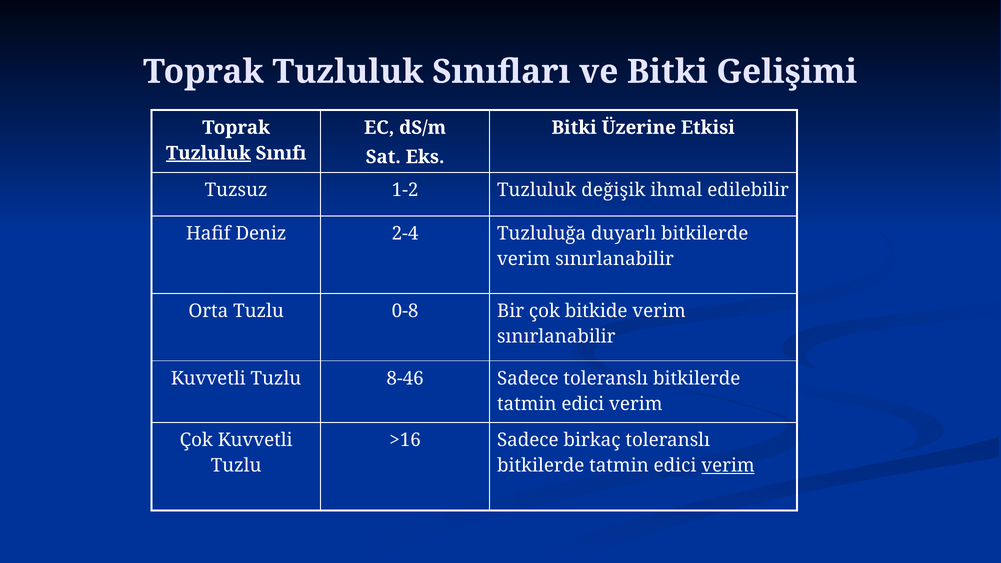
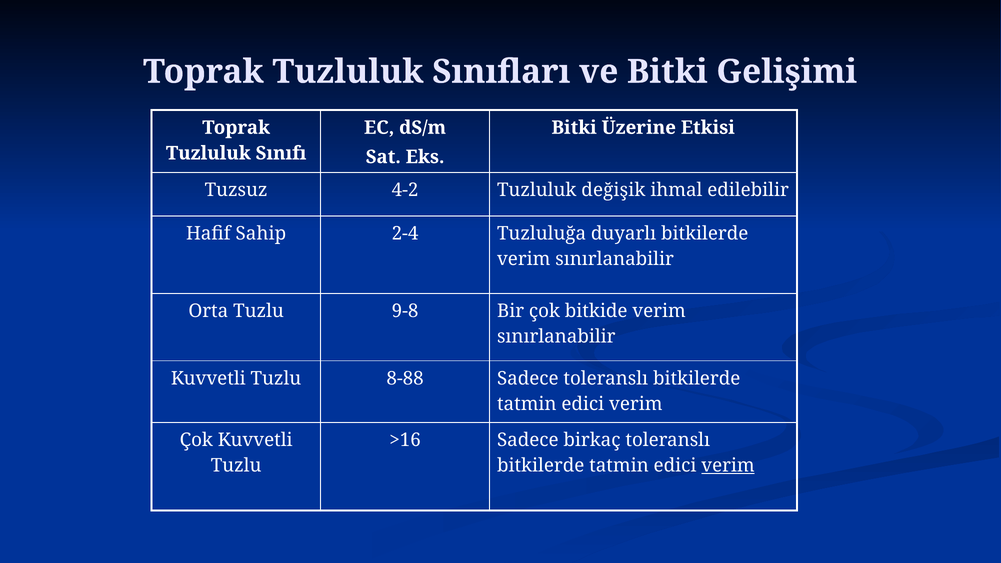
Tuzluluk at (208, 153) underline: present -> none
1-2: 1-2 -> 4-2
Deniz: Deniz -> Sahip
0-8: 0-8 -> 9-8
8-46: 8-46 -> 8-88
